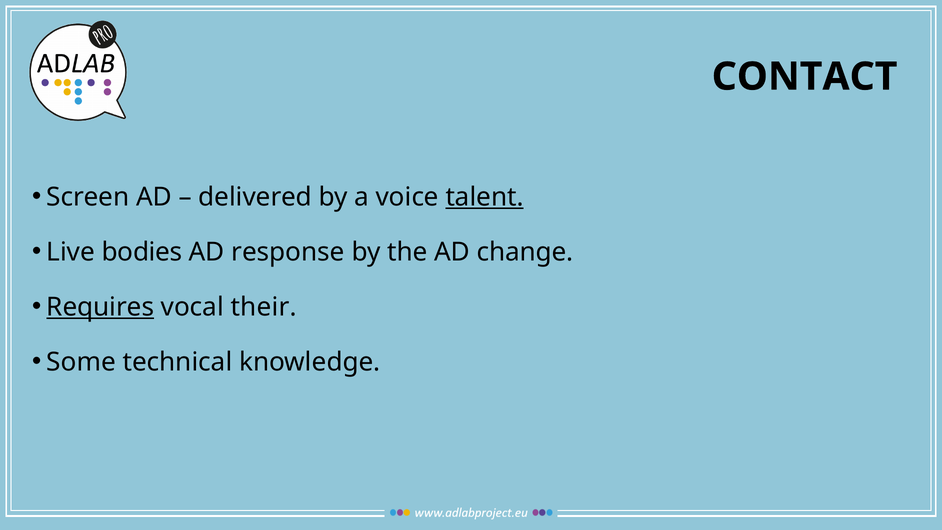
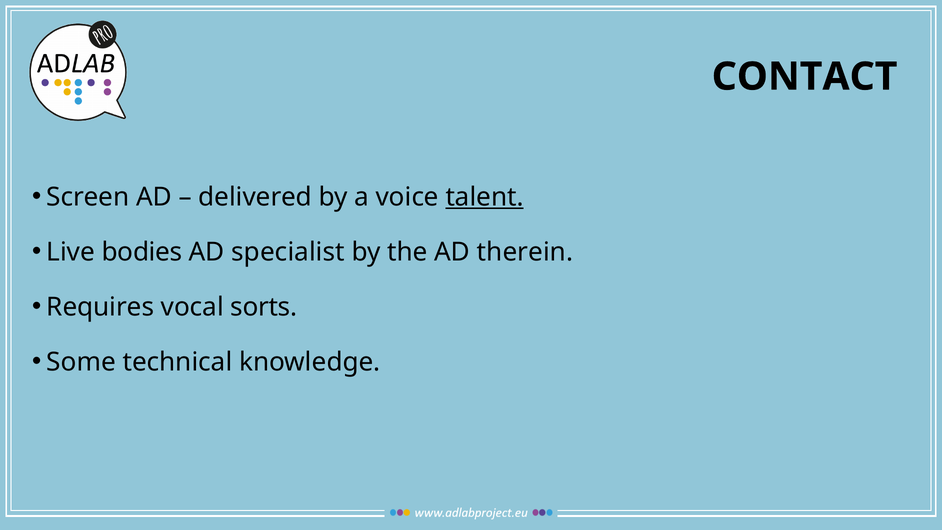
response: response -> specialist
change: change -> therein
Requires underline: present -> none
their: their -> sorts
